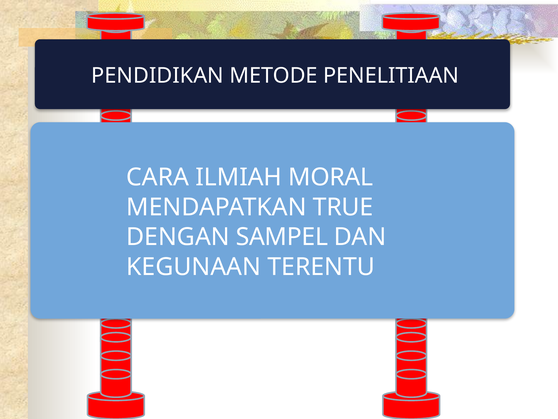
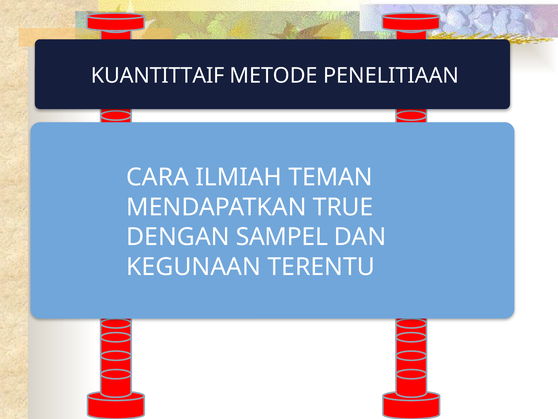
PENDIDIKAN: PENDIDIKAN -> KUANTITTAIF
MORAL: MORAL -> TEMAN
